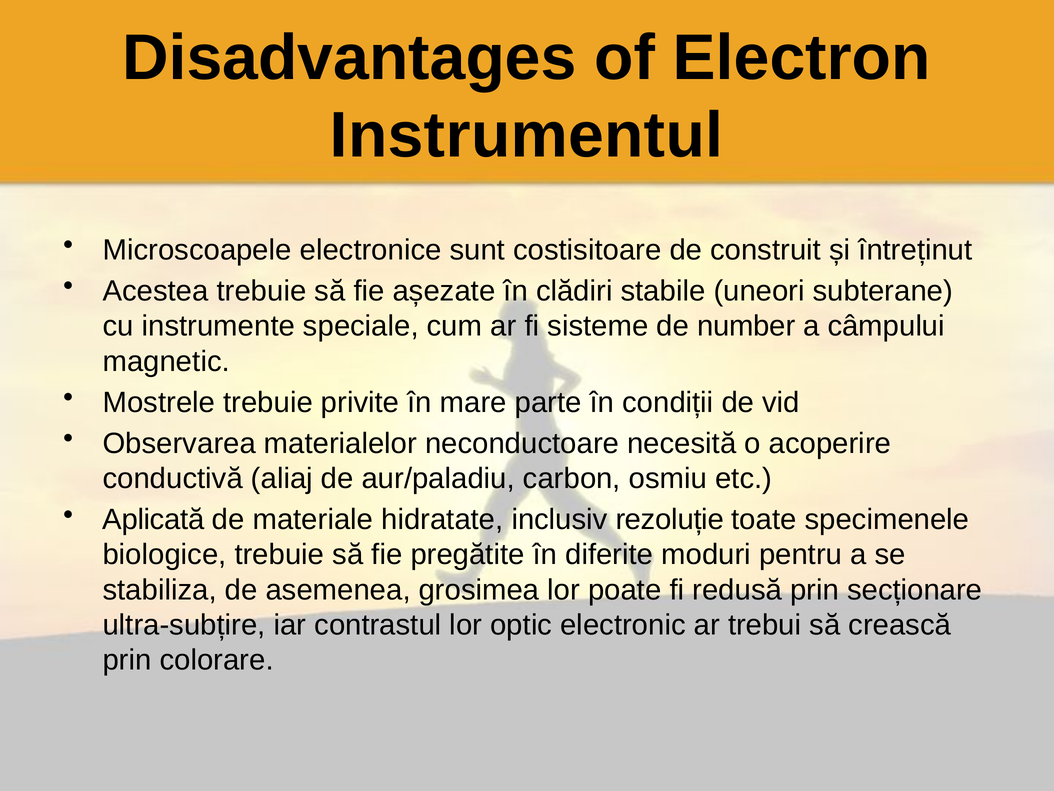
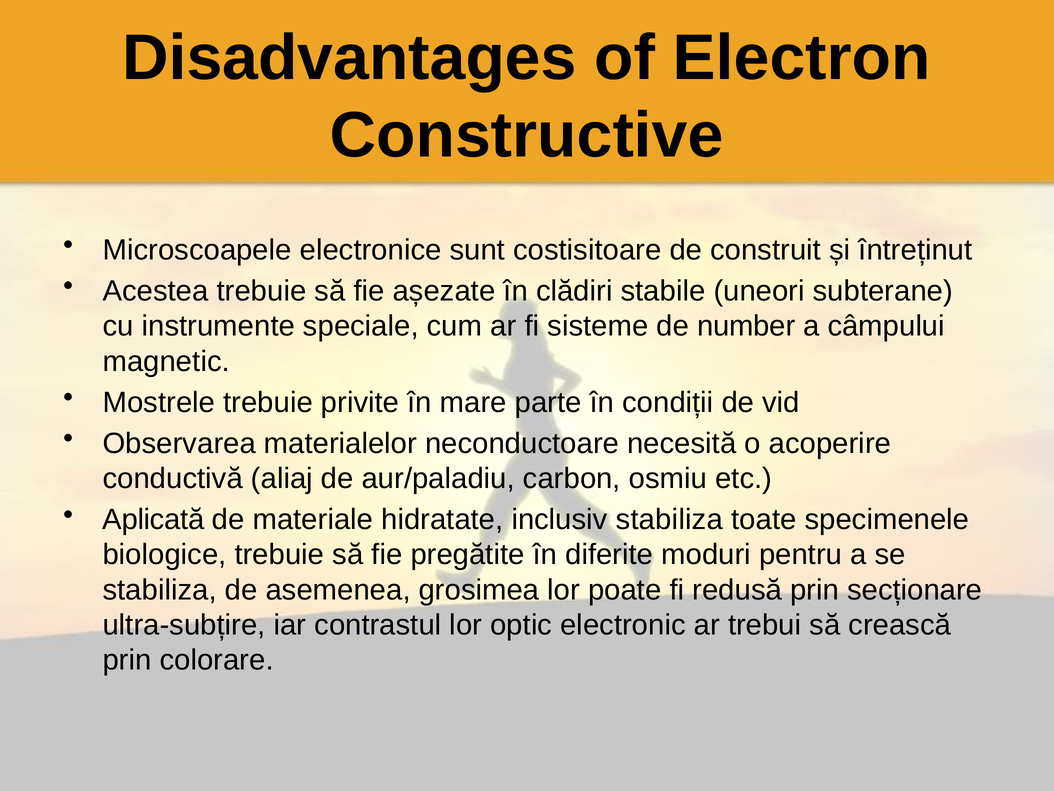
Instrumentul: Instrumentul -> Constructive
inclusiv rezoluție: rezoluție -> stabiliza
